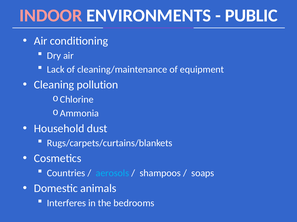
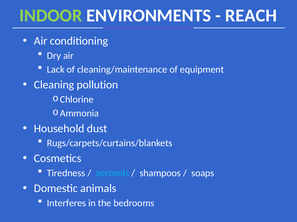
INDOOR colour: pink -> light green
PUBLIC: PUBLIC -> REACH
Countries: Countries -> Tiredness
